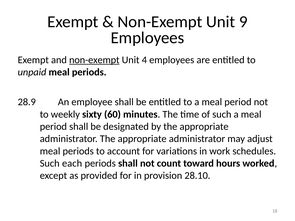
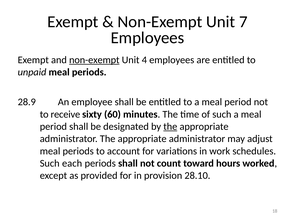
9: 9 -> 7
weekly: weekly -> receive
the at (170, 127) underline: none -> present
